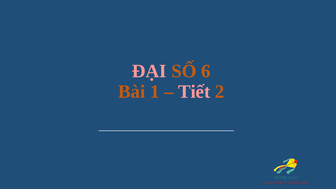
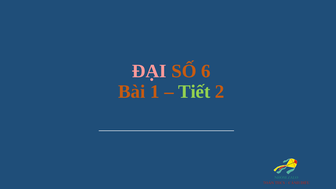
Tiết colour: pink -> light green
